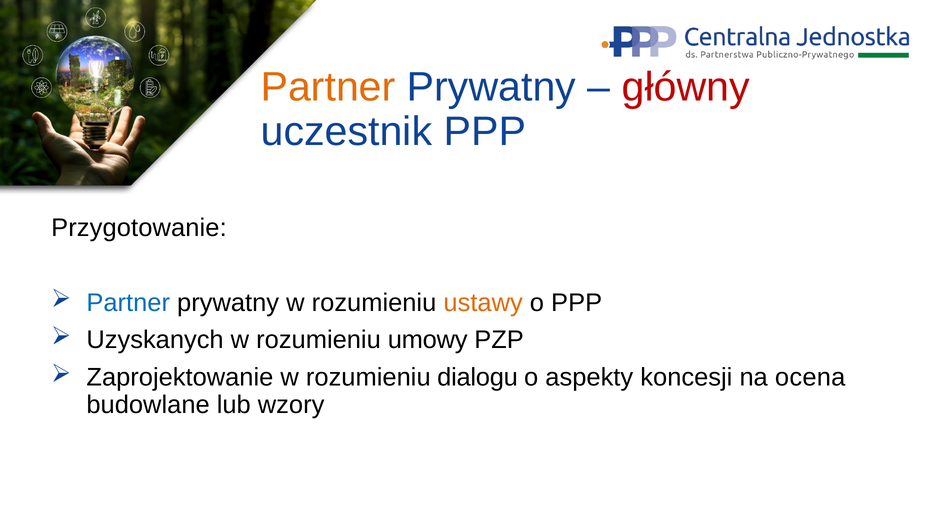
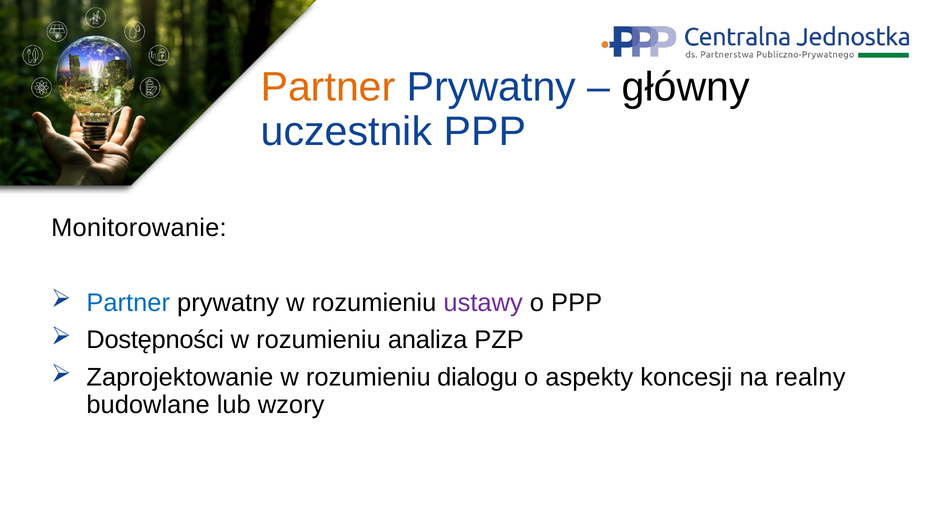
główny colour: red -> black
Przygotowanie: Przygotowanie -> Monitorowanie
ustawy colour: orange -> purple
Uzyskanych: Uzyskanych -> Dostępności
umowy: umowy -> analiza
ocena: ocena -> realny
